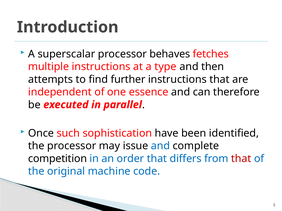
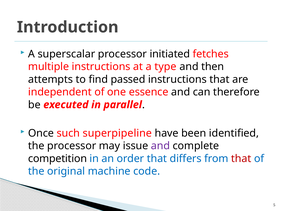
behaves: behaves -> initiated
further: further -> passed
sophistication: sophistication -> superpipeline
and at (160, 146) colour: blue -> purple
